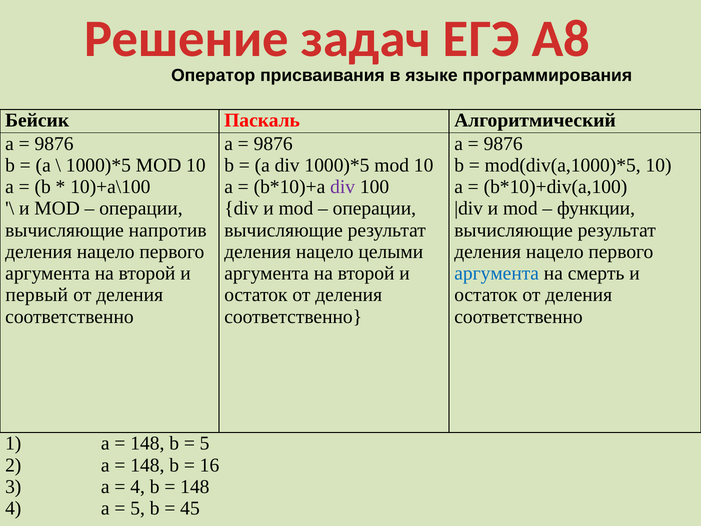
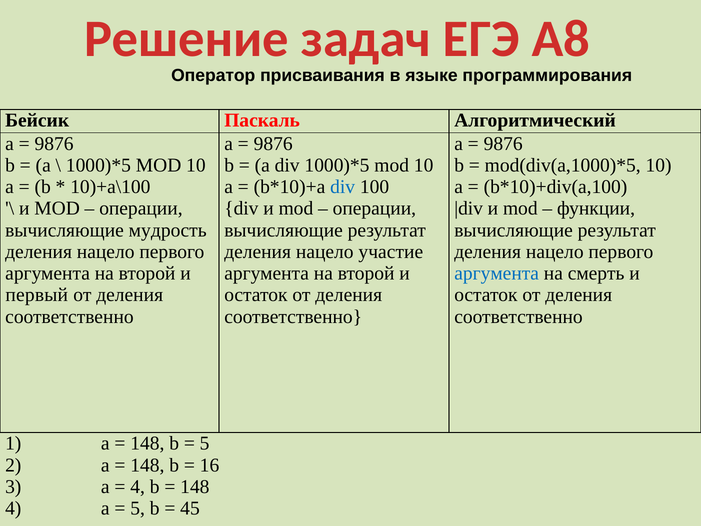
div at (343, 187) colour: purple -> blue
напротив: напротив -> мудрость
целыми: целыми -> участие
